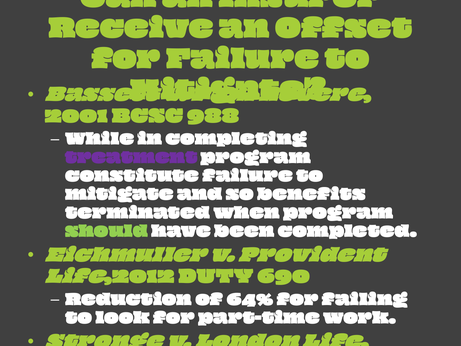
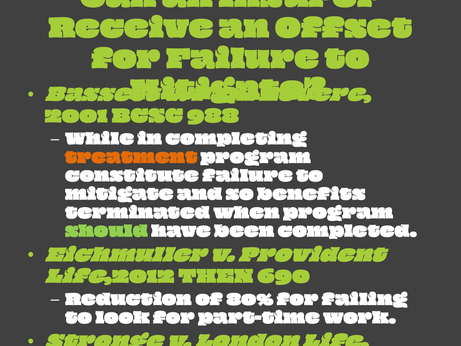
treatment colour: purple -> orange
DUTY: DUTY -> THEN
64%: 64% -> 80%
